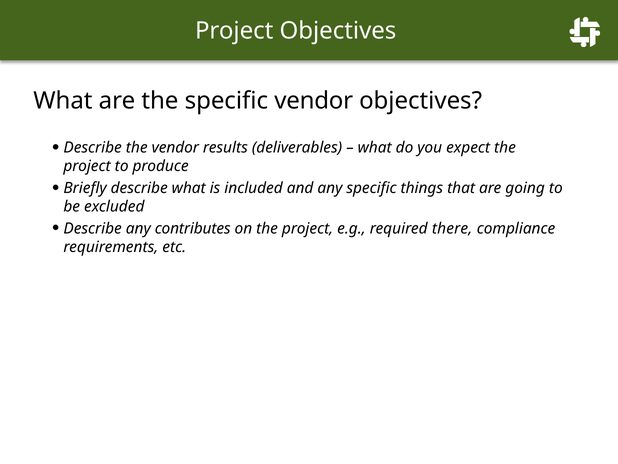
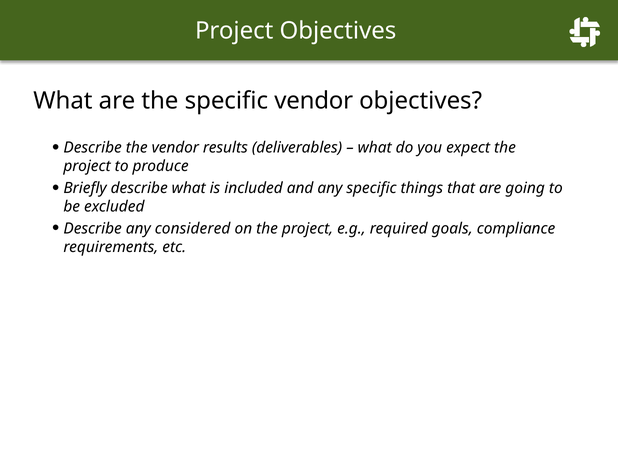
contributes: contributes -> considered
there: there -> goals
